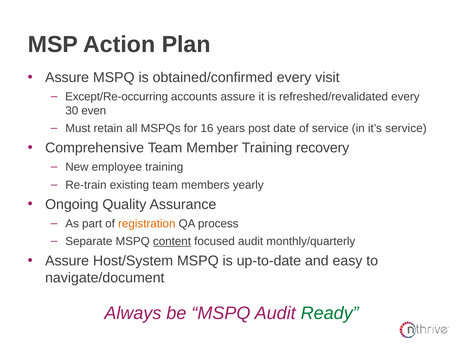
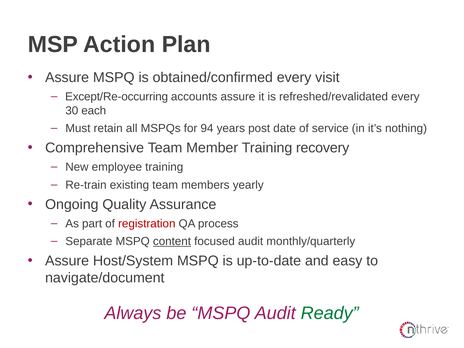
even: even -> each
16: 16 -> 94
it’s service: service -> nothing
registration colour: orange -> red
